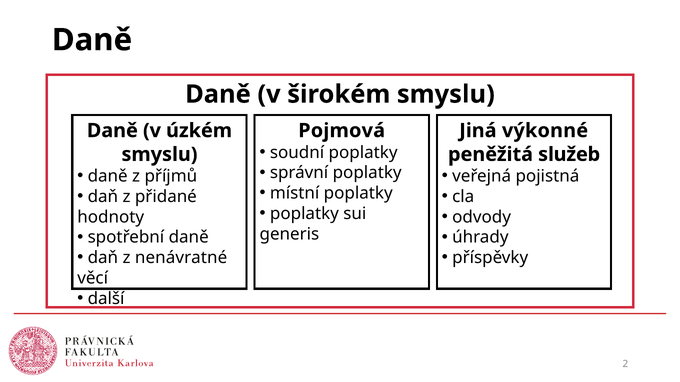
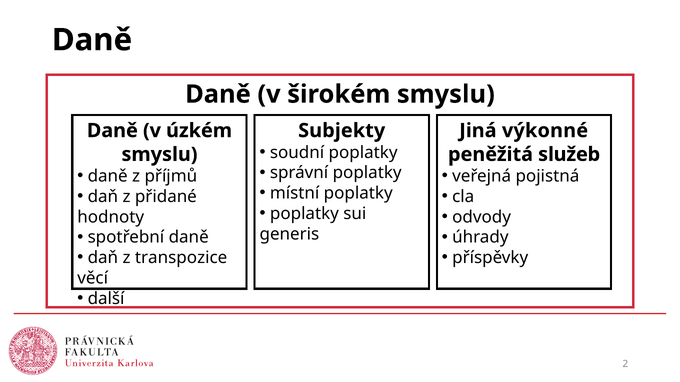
Pojmová: Pojmová -> Subjekty
nenávratné: nenávratné -> transpozice
